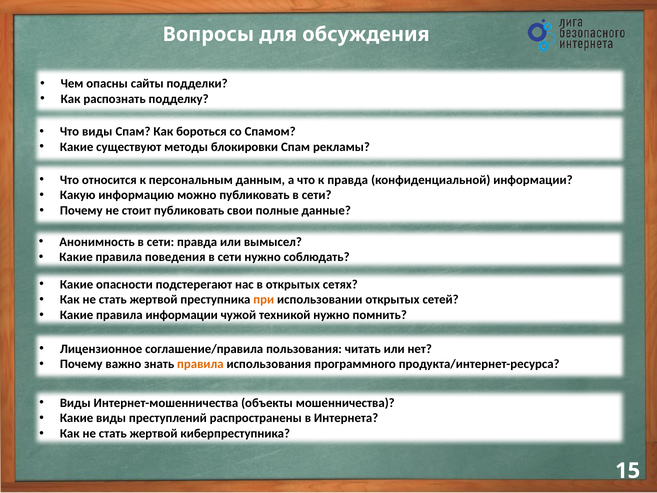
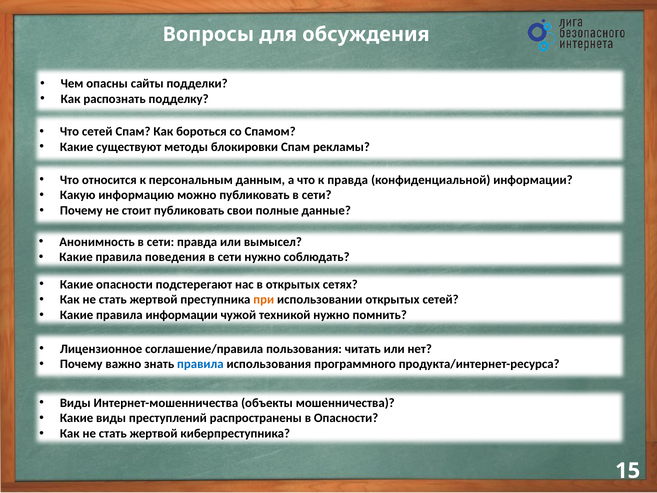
Что виды: виды -> сетей
правила at (200, 364) colour: orange -> blue
в Интернета: Интернета -> Опасности
